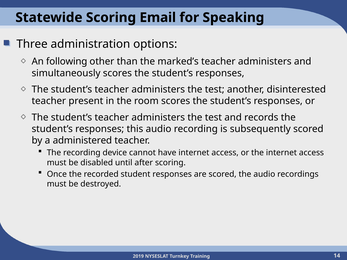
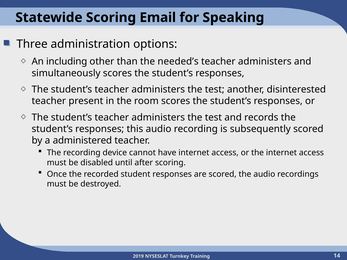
following: following -> including
marked’s: marked’s -> needed’s
